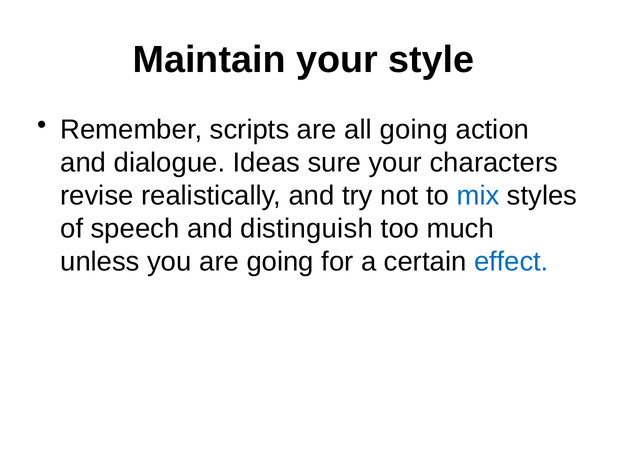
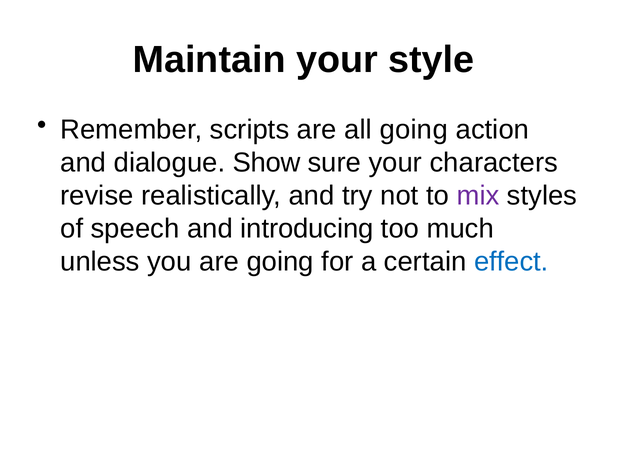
Ideas: Ideas -> Show
mix colour: blue -> purple
distinguish: distinguish -> introducing
